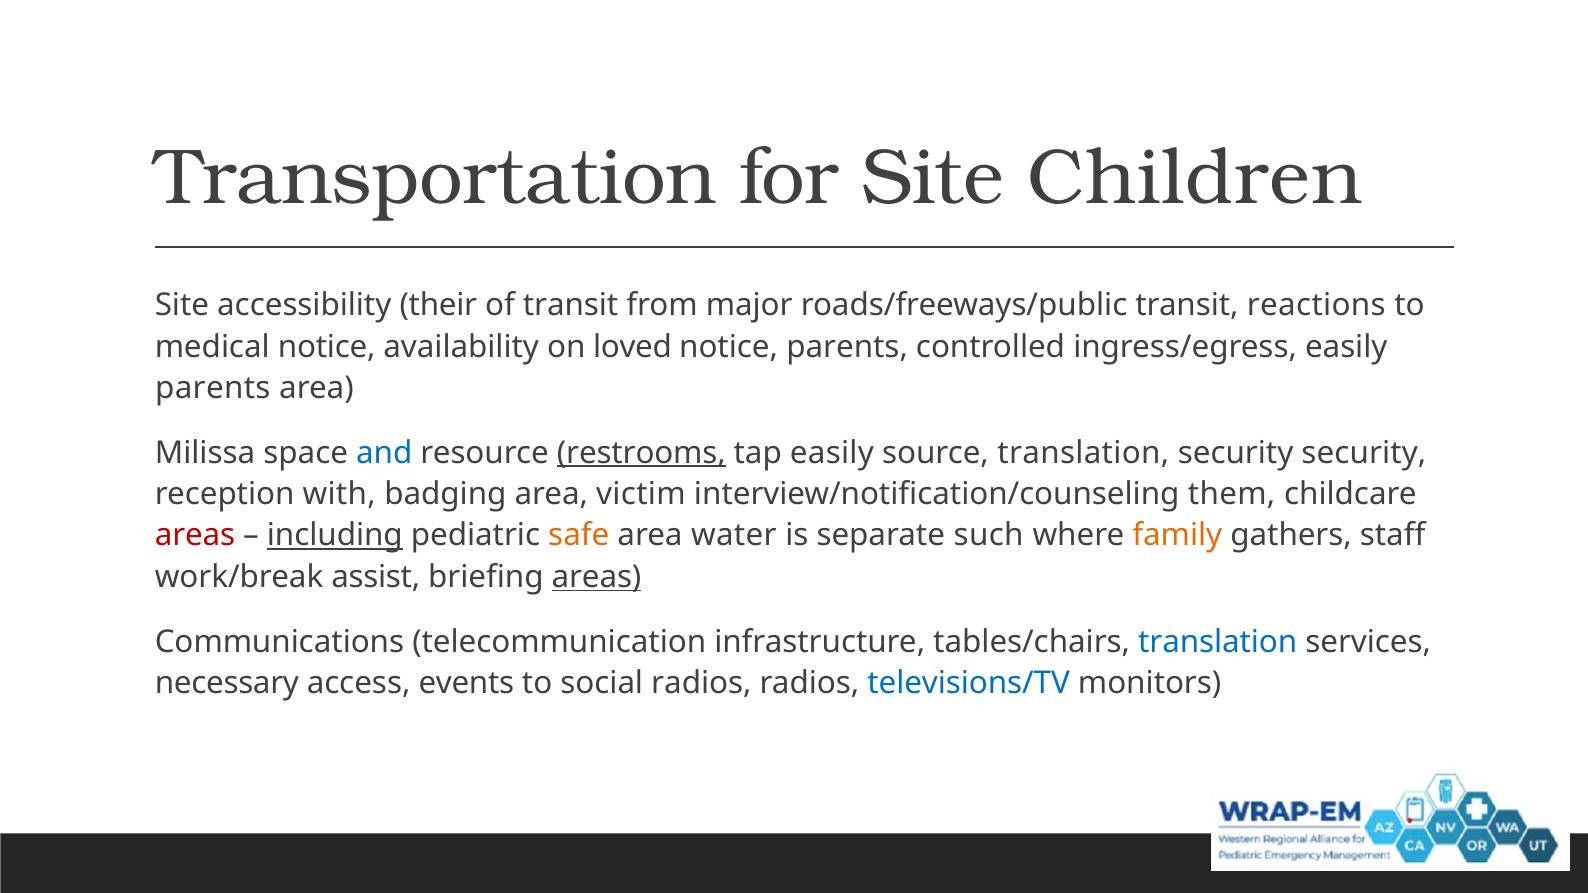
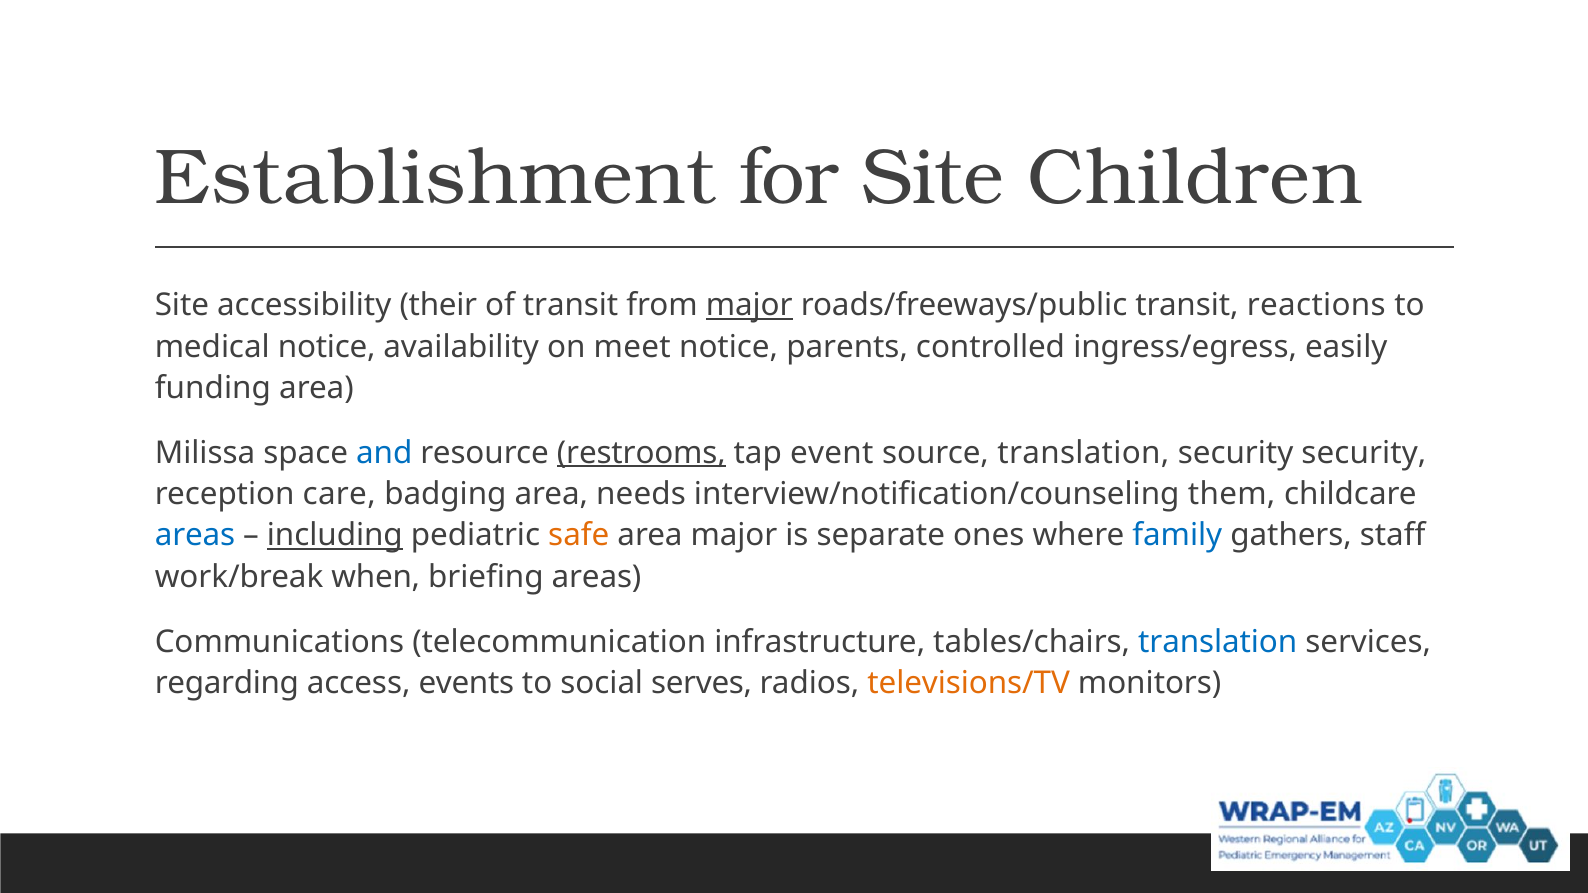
Transportation: Transportation -> Establishment
major at (749, 305) underline: none -> present
loved: loved -> meet
parents at (213, 388): parents -> funding
tap easily: easily -> event
with: with -> care
victim: victim -> needs
areas at (195, 536) colour: red -> blue
area water: water -> major
such: such -> ones
family colour: orange -> blue
assist: assist -> when
areas at (597, 577) underline: present -> none
necessary: necessary -> regarding
social radios: radios -> serves
televisions/TV colour: blue -> orange
